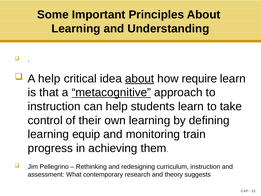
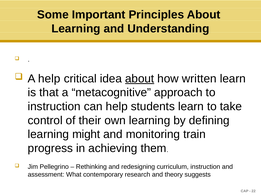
require: require -> written
metacognitive underline: present -> none
equip: equip -> might
